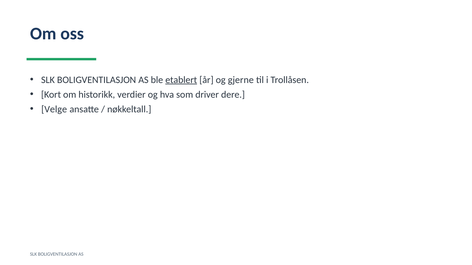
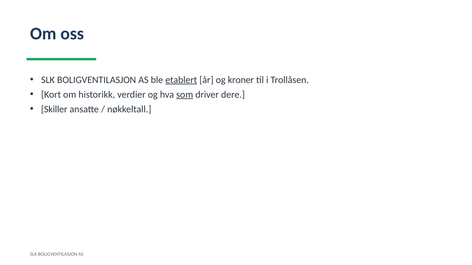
gjerne: gjerne -> kroner
som underline: none -> present
Velge: Velge -> Skiller
